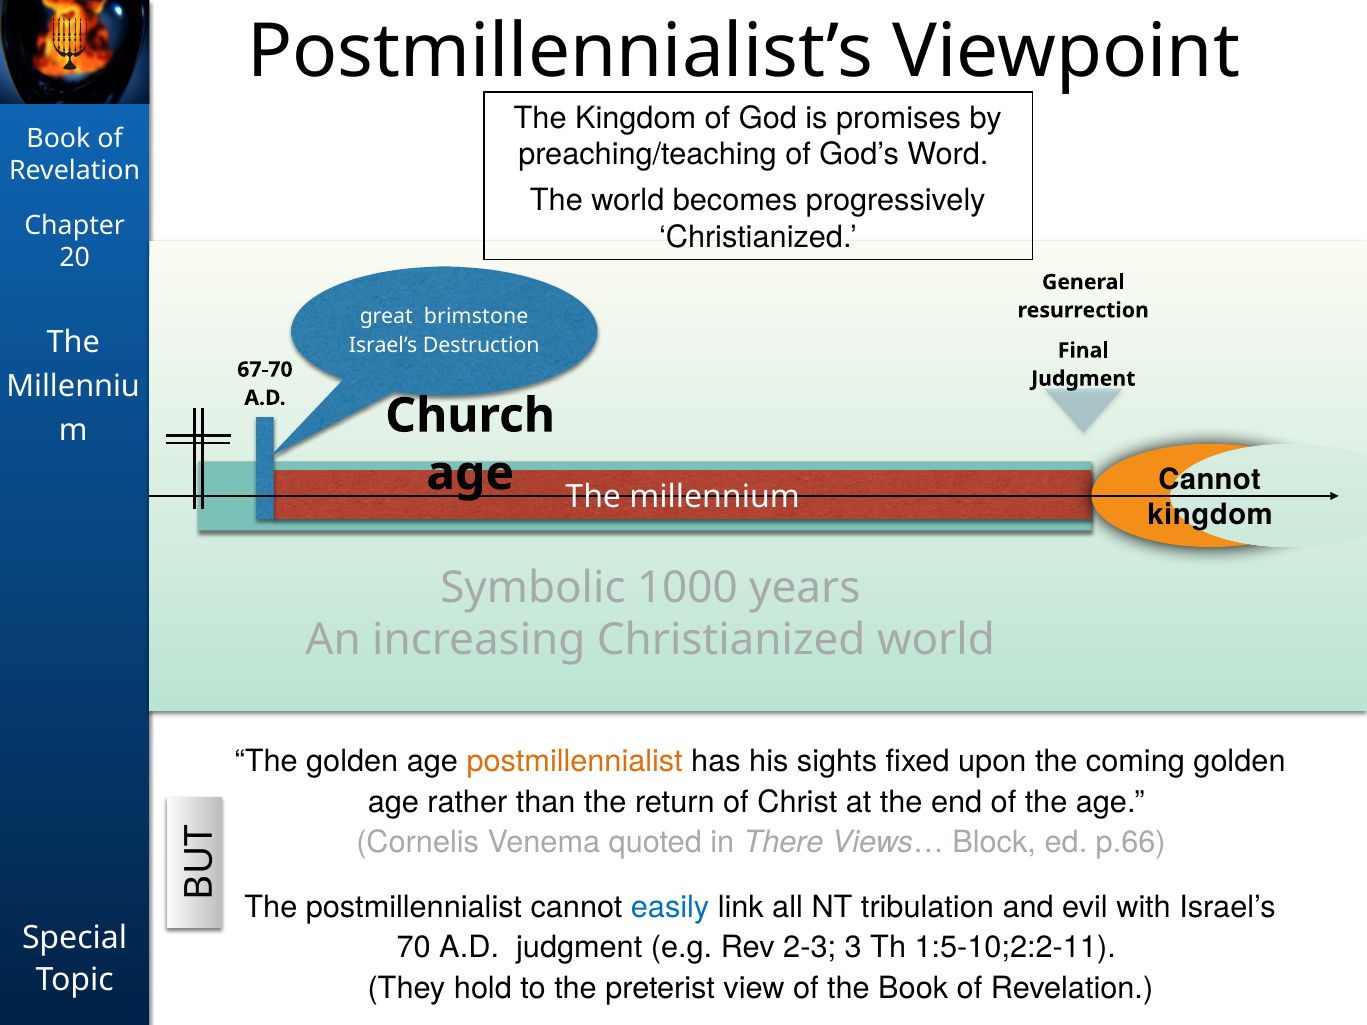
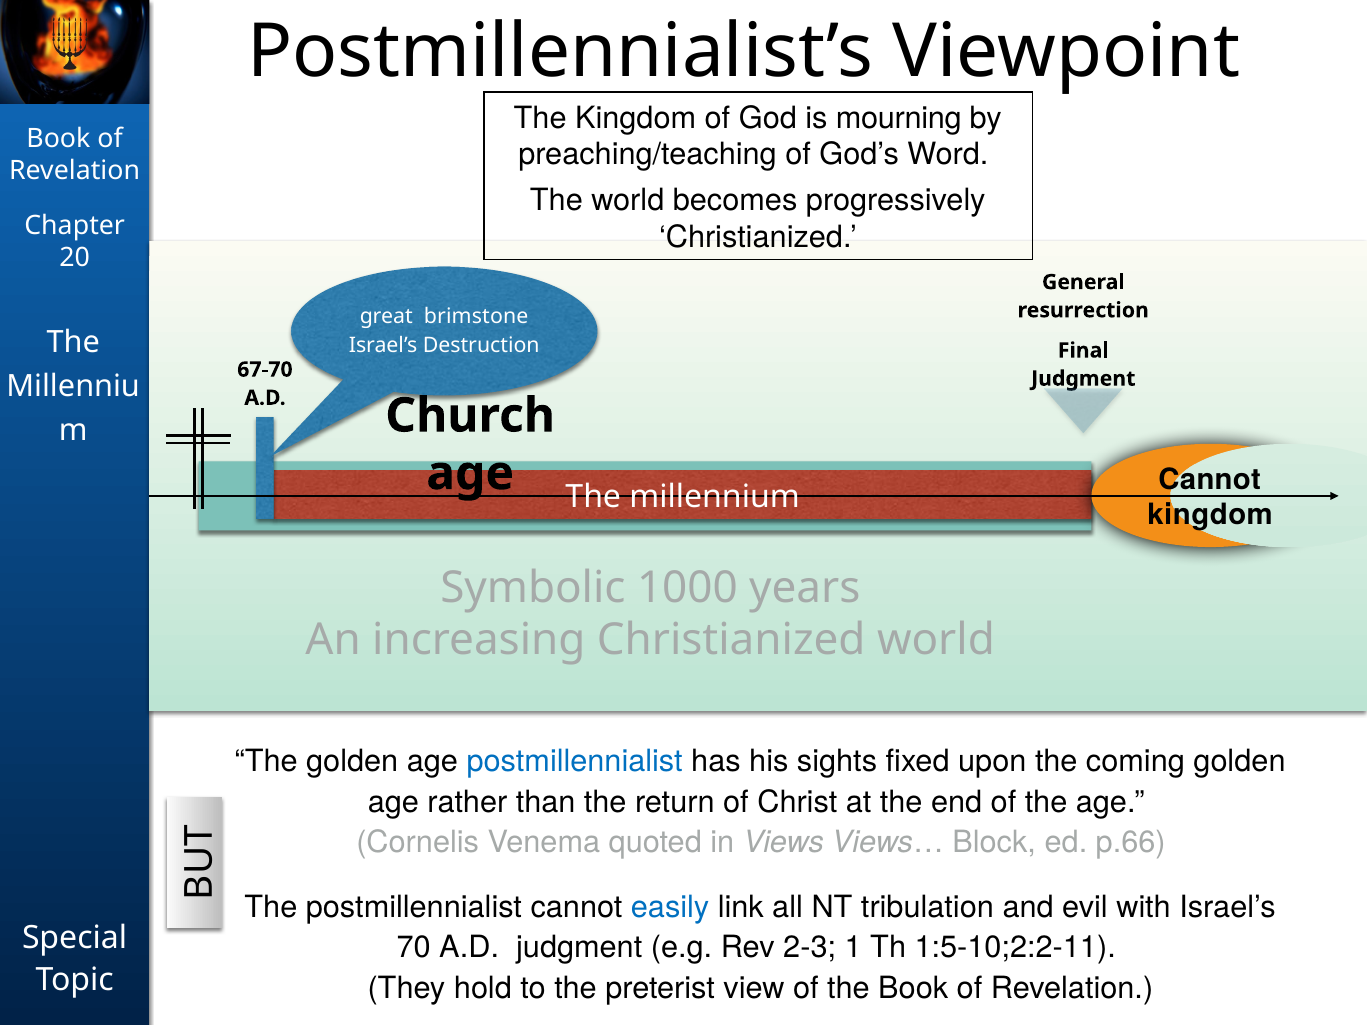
promises: promises -> mourning
postmillennialist at (575, 762) colour: orange -> blue
There: There -> Views
3: 3 -> 1
